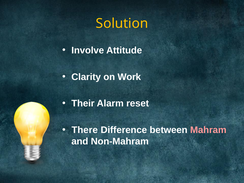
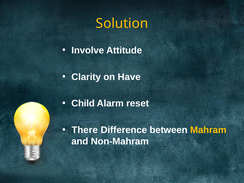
Work: Work -> Have
Their: Their -> Child
Mahram colour: pink -> yellow
